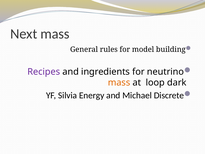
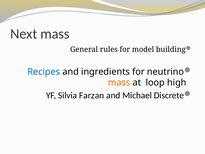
Recipes colour: purple -> blue
dark: dark -> high
Energy: Energy -> Farzan
